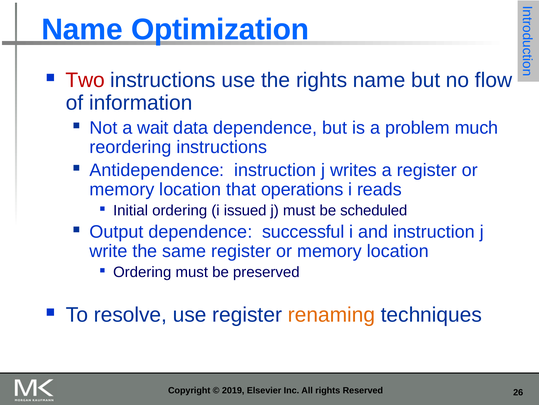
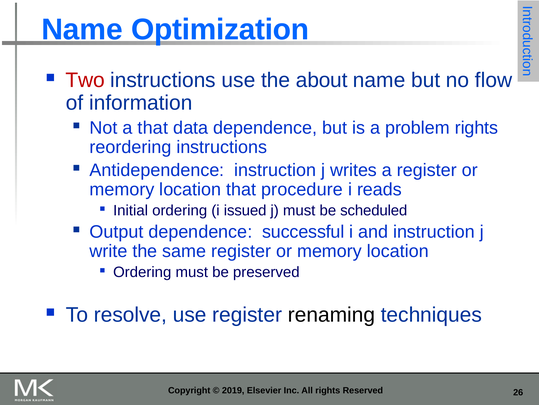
the rights: rights -> about
a wait: wait -> that
problem much: much -> rights
operations: operations -> procedure
renaming colour: orange -> black
